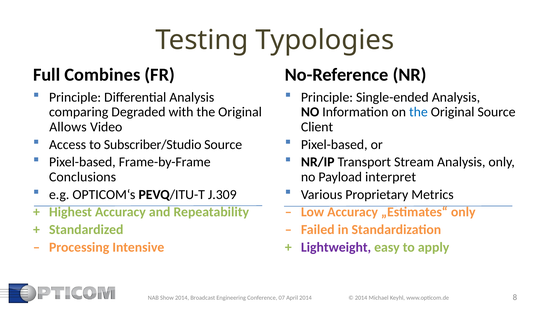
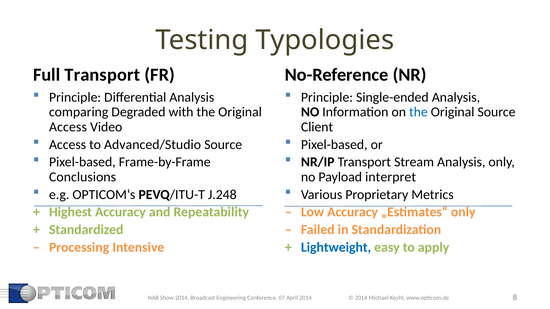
Full Combines: Combines -> Transport
Allows at (68, 127): Allows -> Access
Subscriber/Studio: Subscriber/Studio -> Advanced/Studio
J.309: J.309 -> J.248
Lightweight colour: purple -> blue
